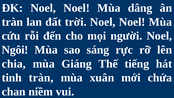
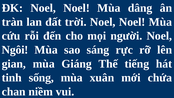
chia: chia -> gian
tinh tràn: tràn -> sống
